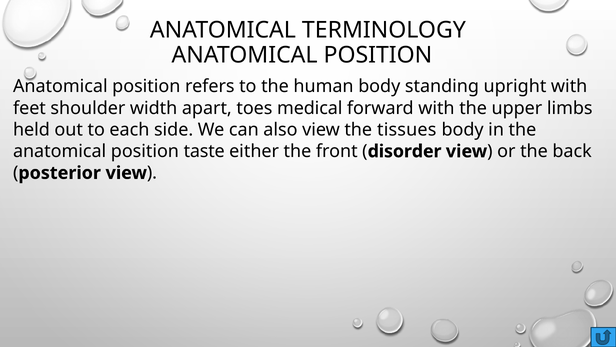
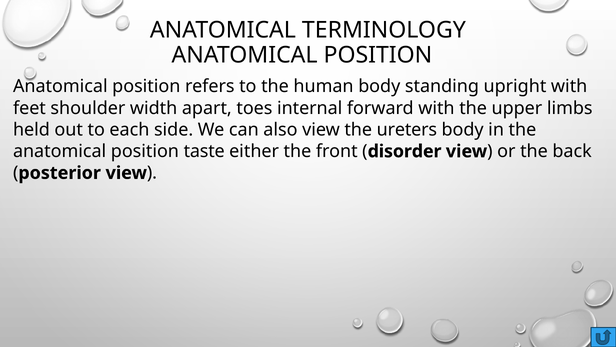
medical: medical -> internal
tissues: tissues -> ureters
